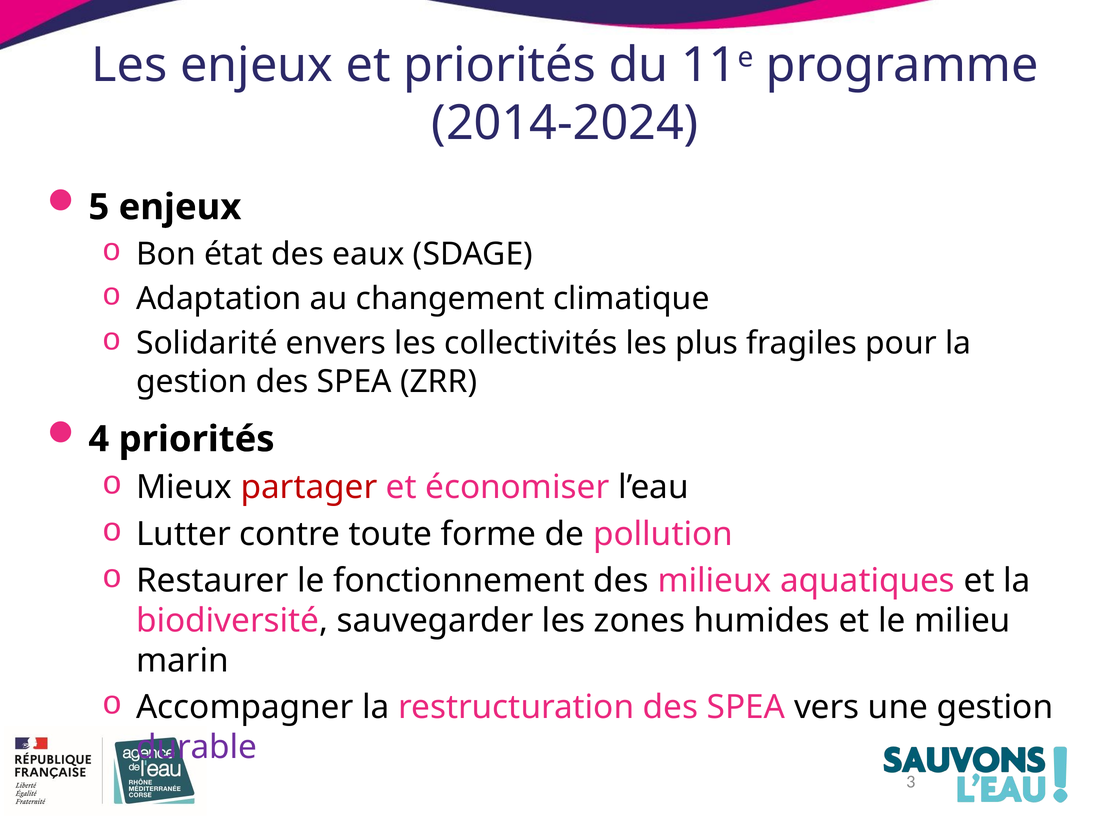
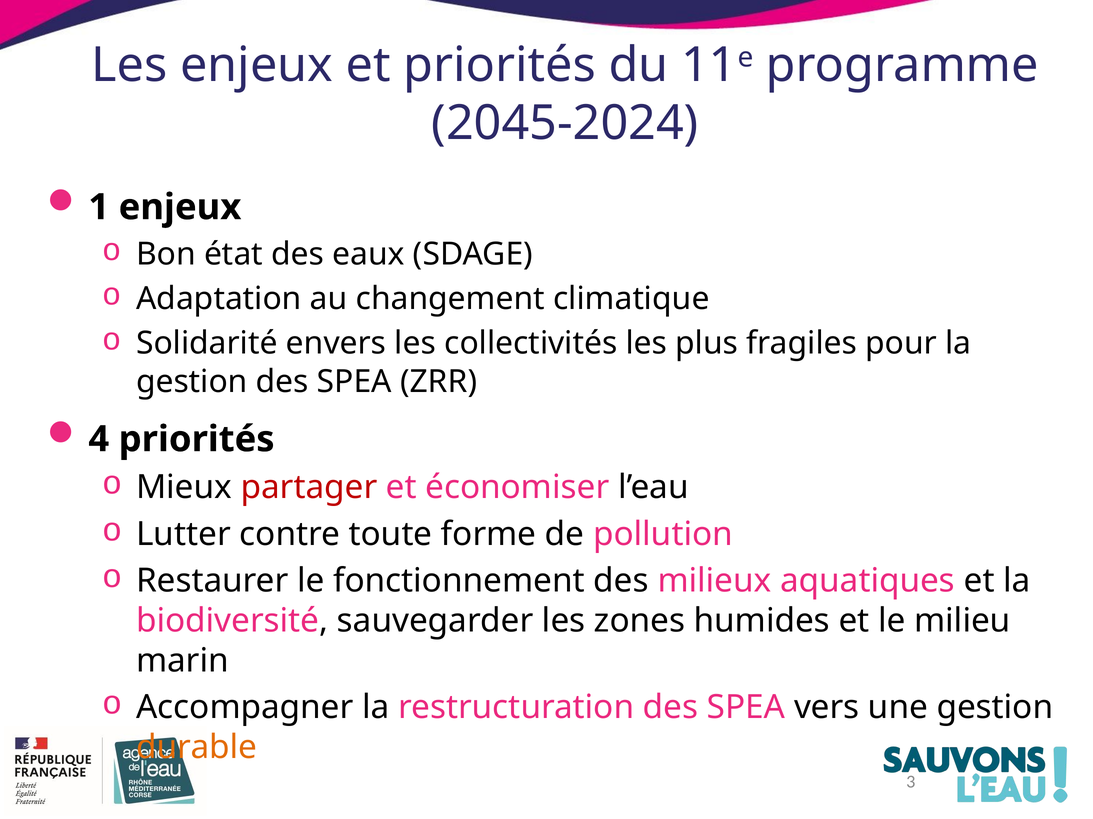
2014-2024: 2014-2024 -> 2045-2024
5: 5 -> 1
durable colour: purple -> orange
